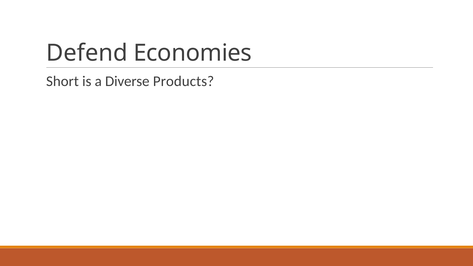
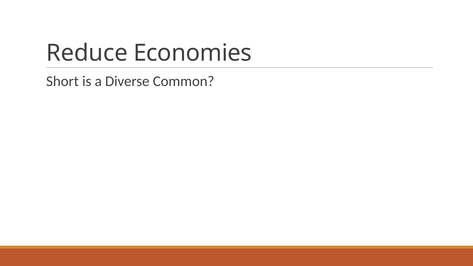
Defend: Defend -> Reduce
Products: Products -> Common
